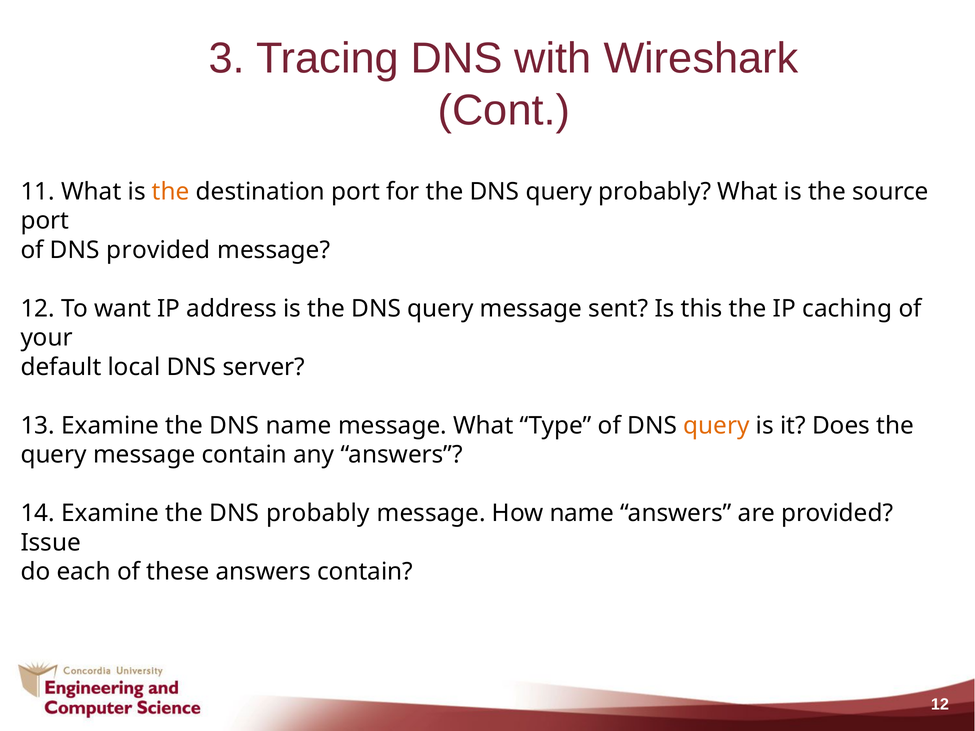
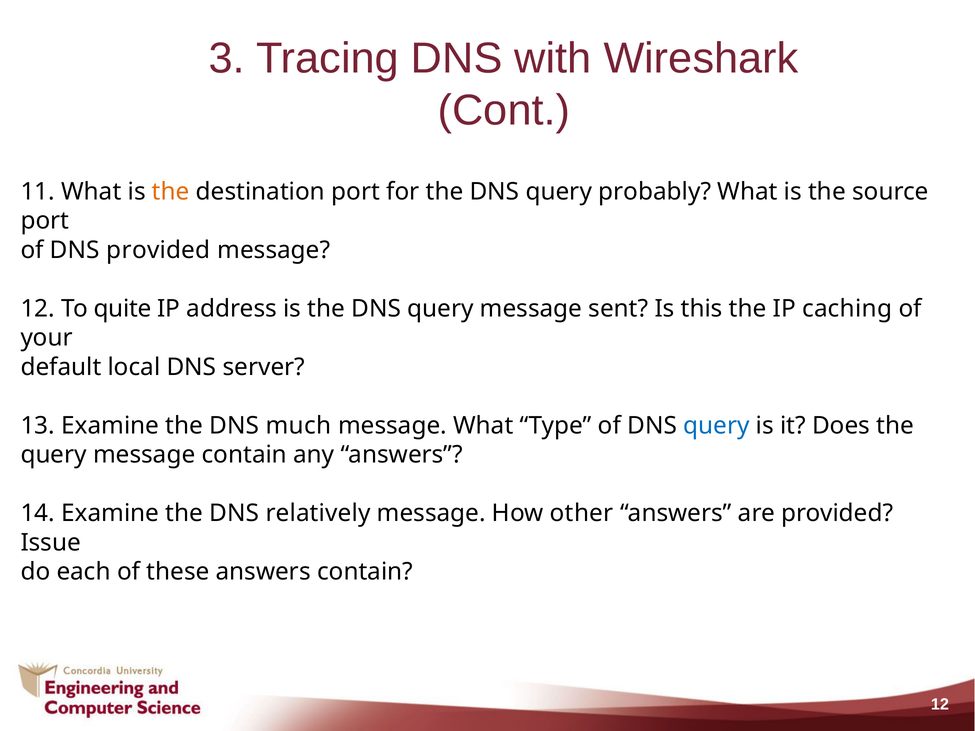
want: want -> quite
DNS name: name -> much
query at (716, 426) colour: orange -> blue
DNS probably: probably -> relatively
How name: name -> other
